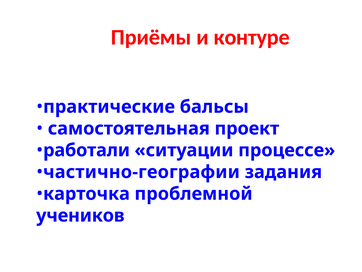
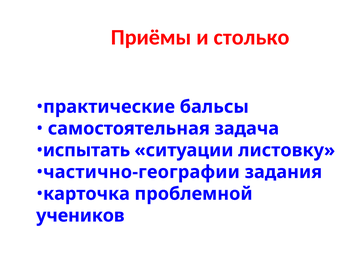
контуре: контуре -> столько
проект: проект -> задача
работали: работали -> испытать
процессе: процессе -> листовку
